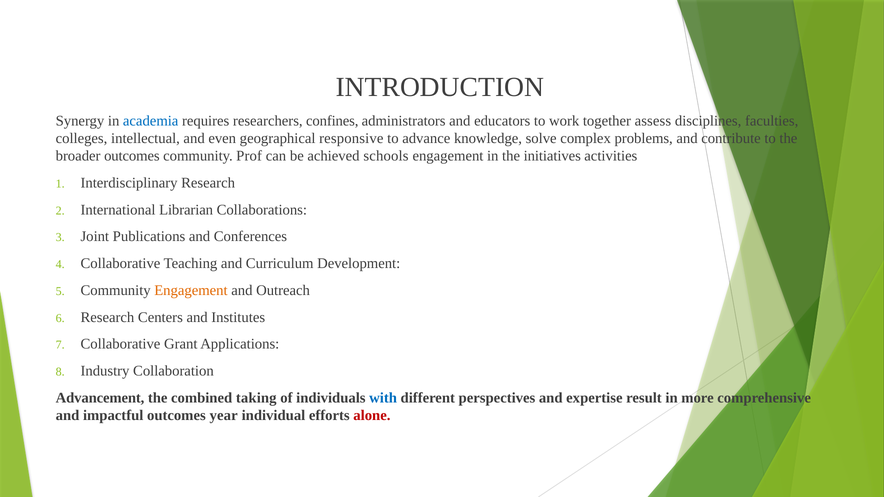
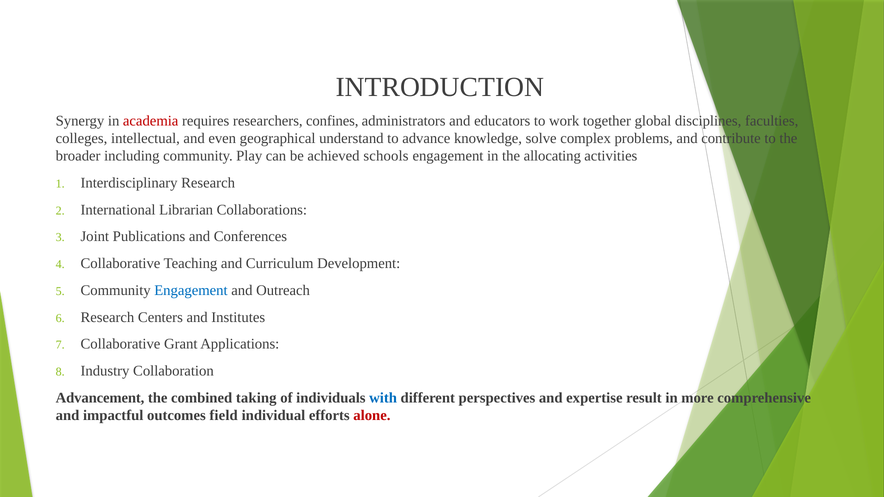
academia colour: blue -> red
assess: assess -> global
responsive: responsive -> understand
broader outcomes: outcomes -> including
Prof: Prof -> Play
initiatives: initiatives -> allocating
Engagement at (191, 291) colour: orange -> blue
year: year -> field
